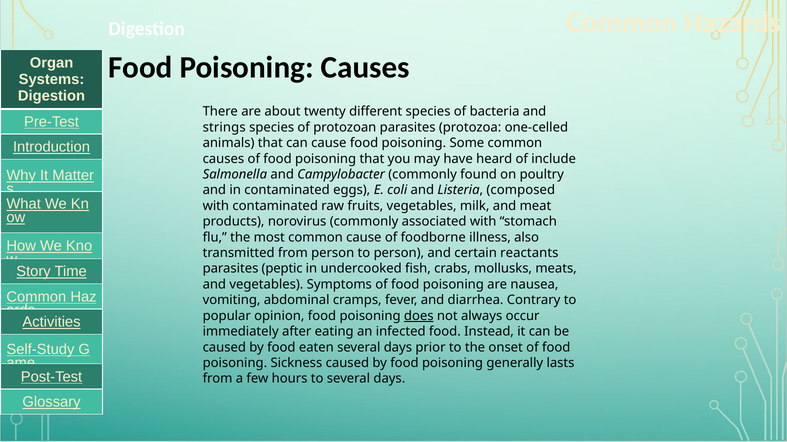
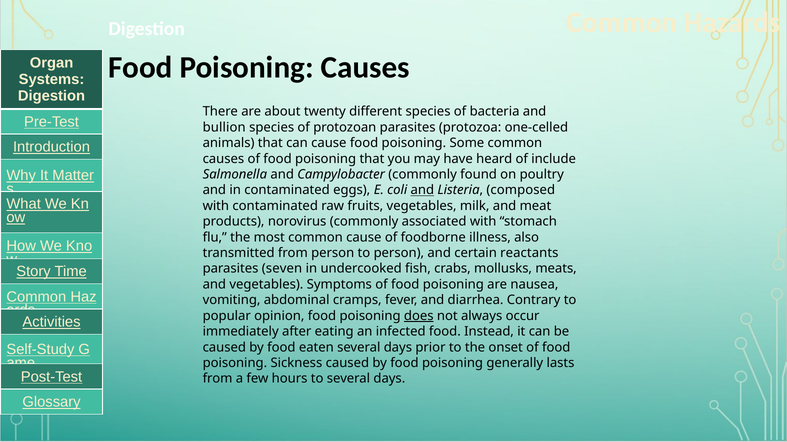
strings: strings -> bullion
and at (422, 190) underline: none -> present
peptic: peptic -> seven
